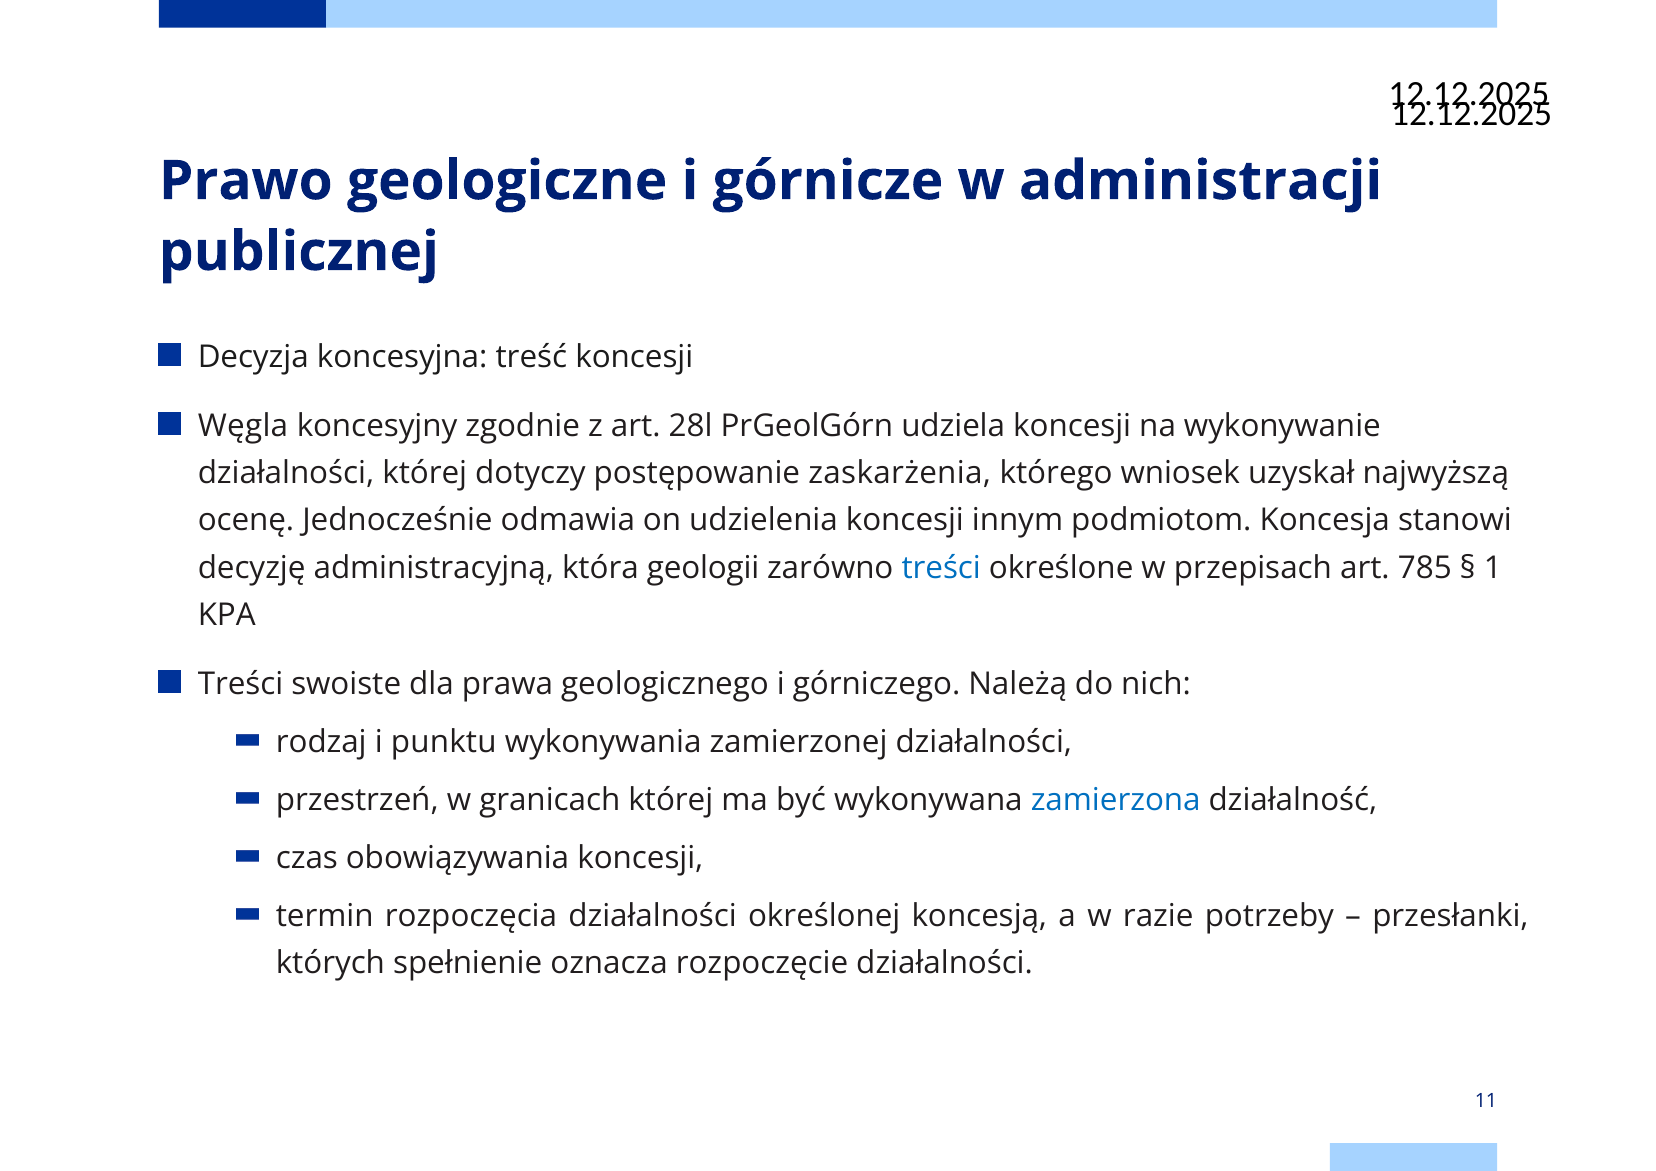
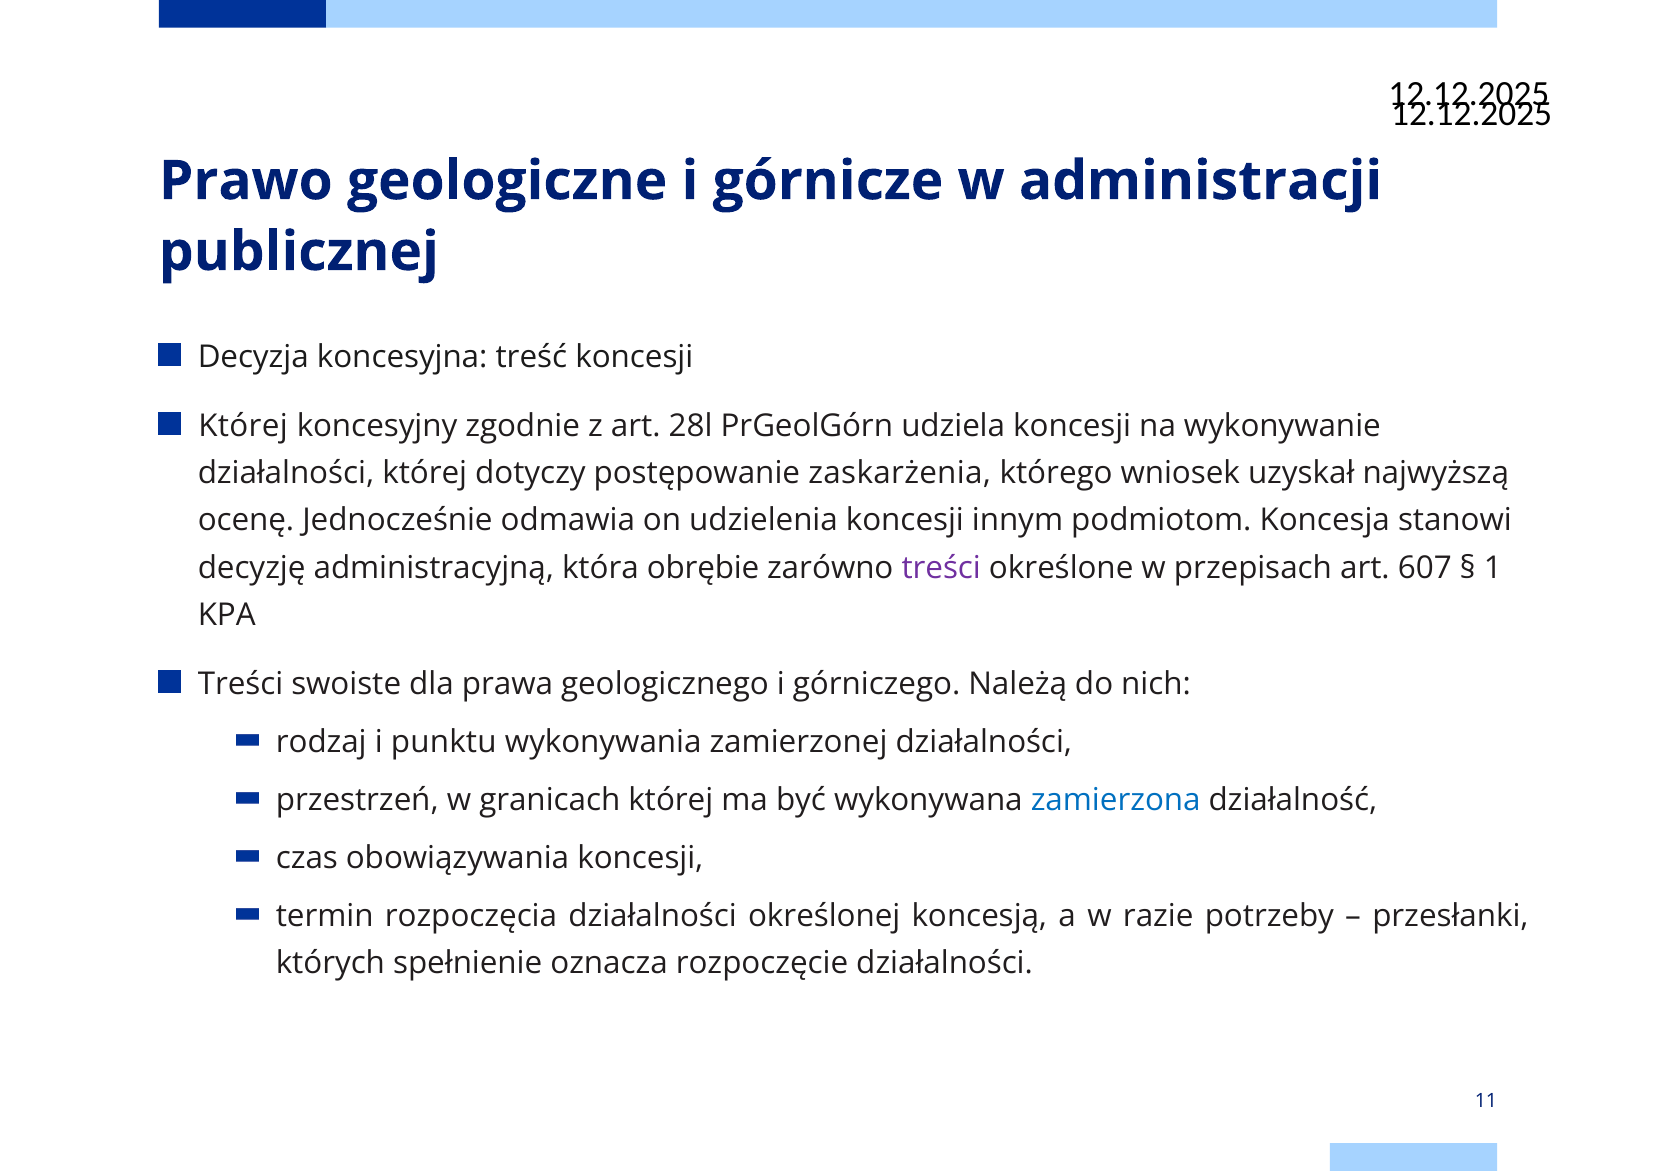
Węgla at (243, 426): Węgla -> Której
geologii: geologii -> obrębie
treści at (941, 568) colour: blue -> purple
785: 785 -> 607
